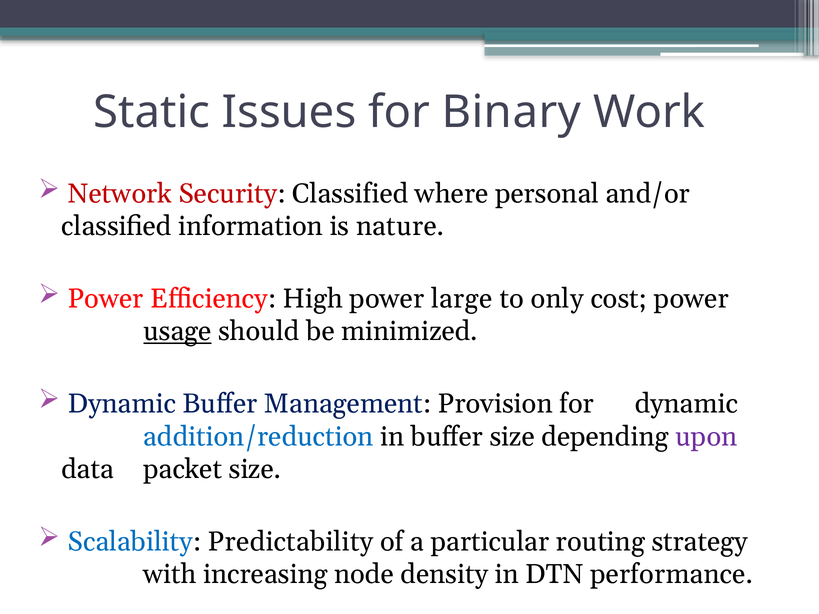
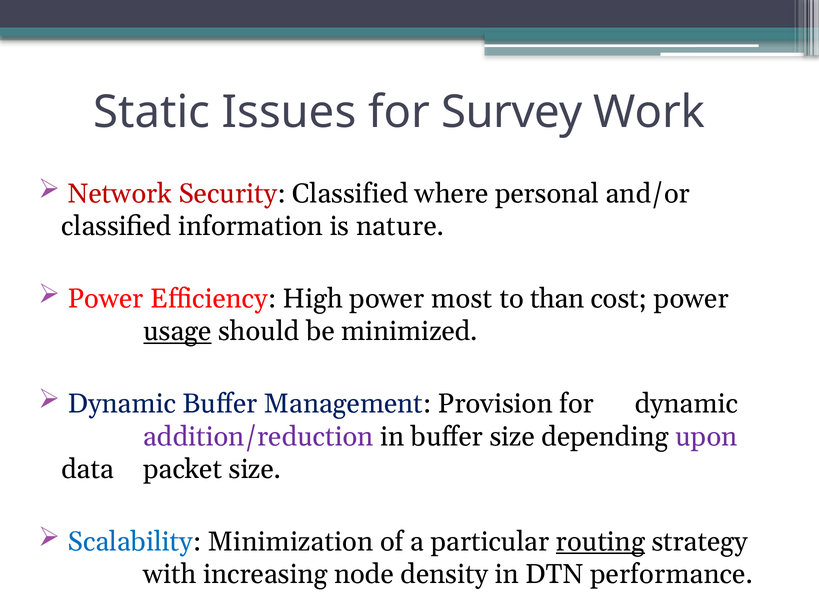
Binary: Binary -> Survey
large: large -> most
only: only -> than
addition/reduction colour: blue -> purple
Predictability: Predictability -> Minimization
routing underline: none -> present
